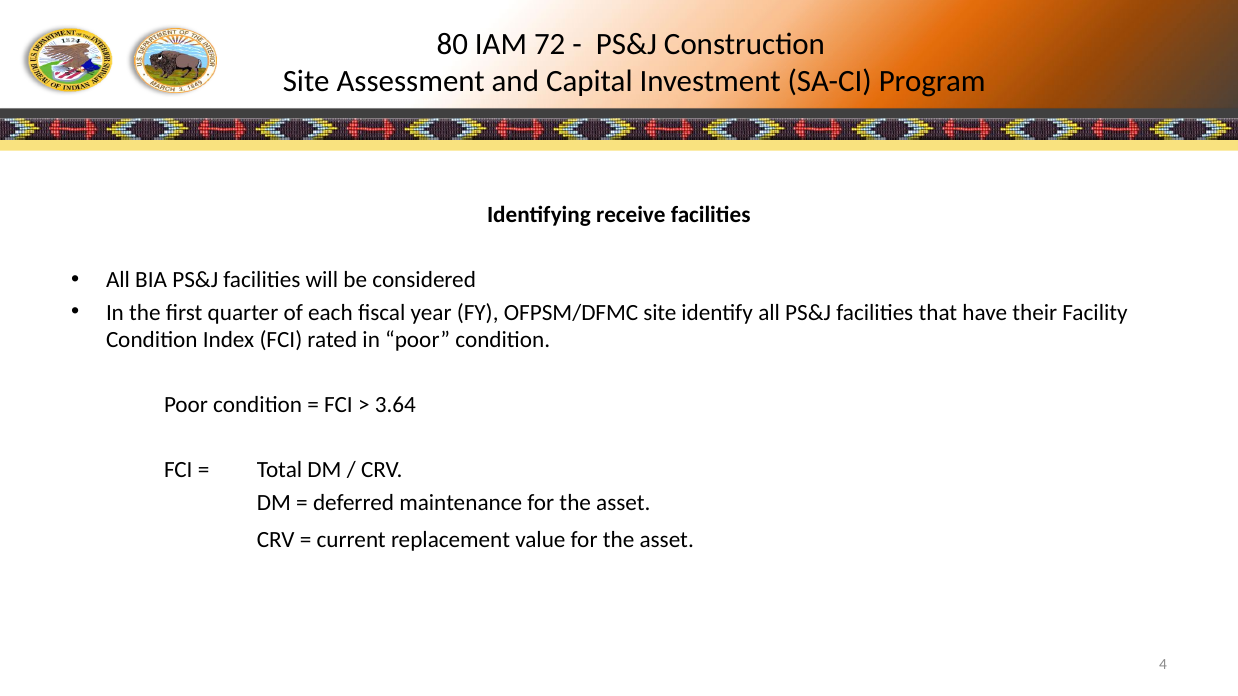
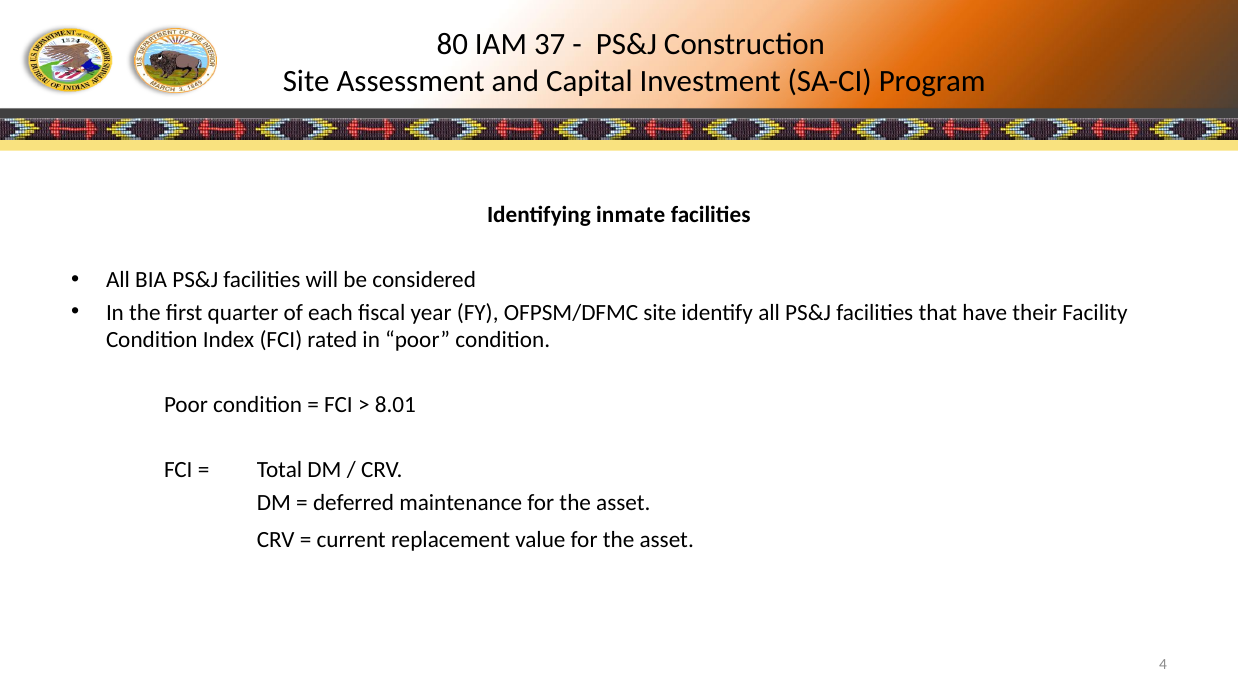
72: 72 -> 37
receive: receive -> inmate
3.64: 3.64 -> 8.01
